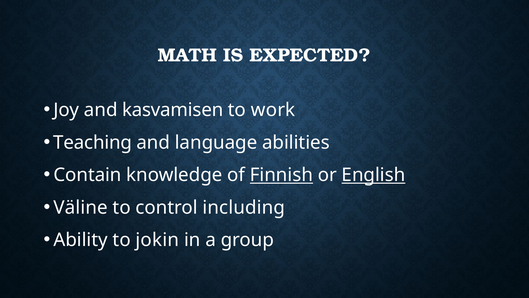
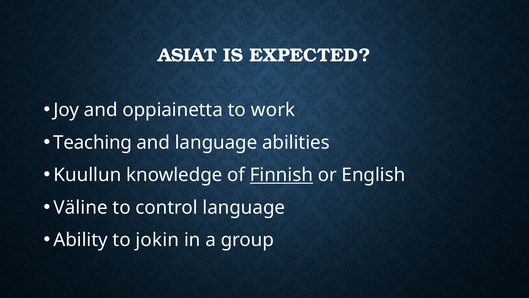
MATH: MATH -> ASIAT
kasvamisen: kasvamisen -> oppiainetta
Contain: Contain -> Kuullun
English underline: present -> none
control including: including -> language
